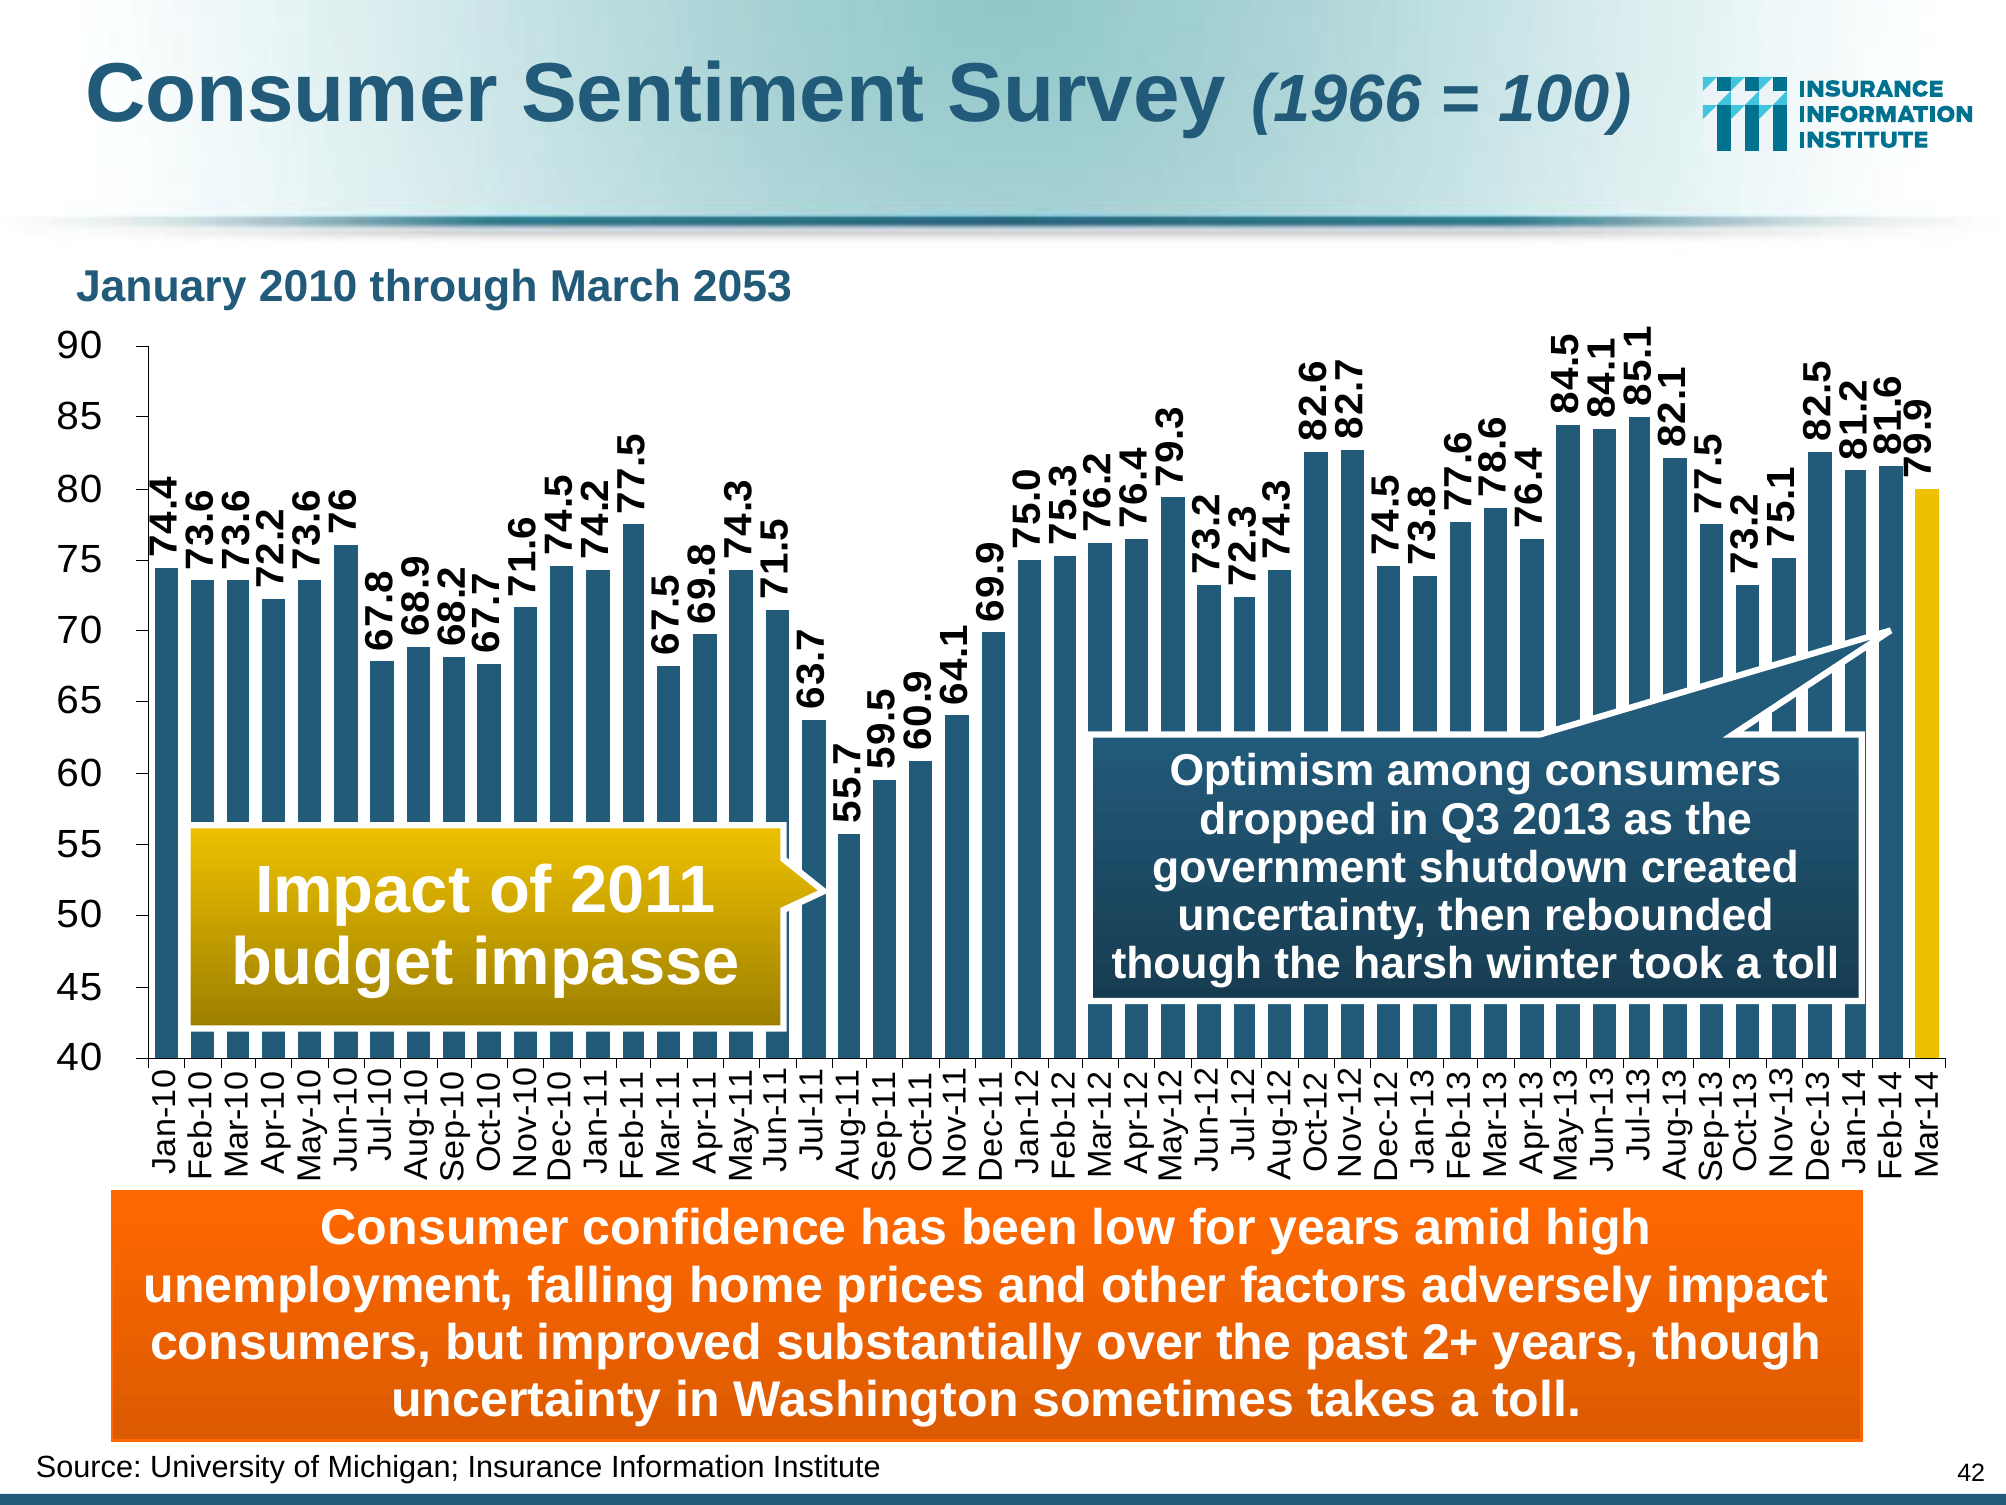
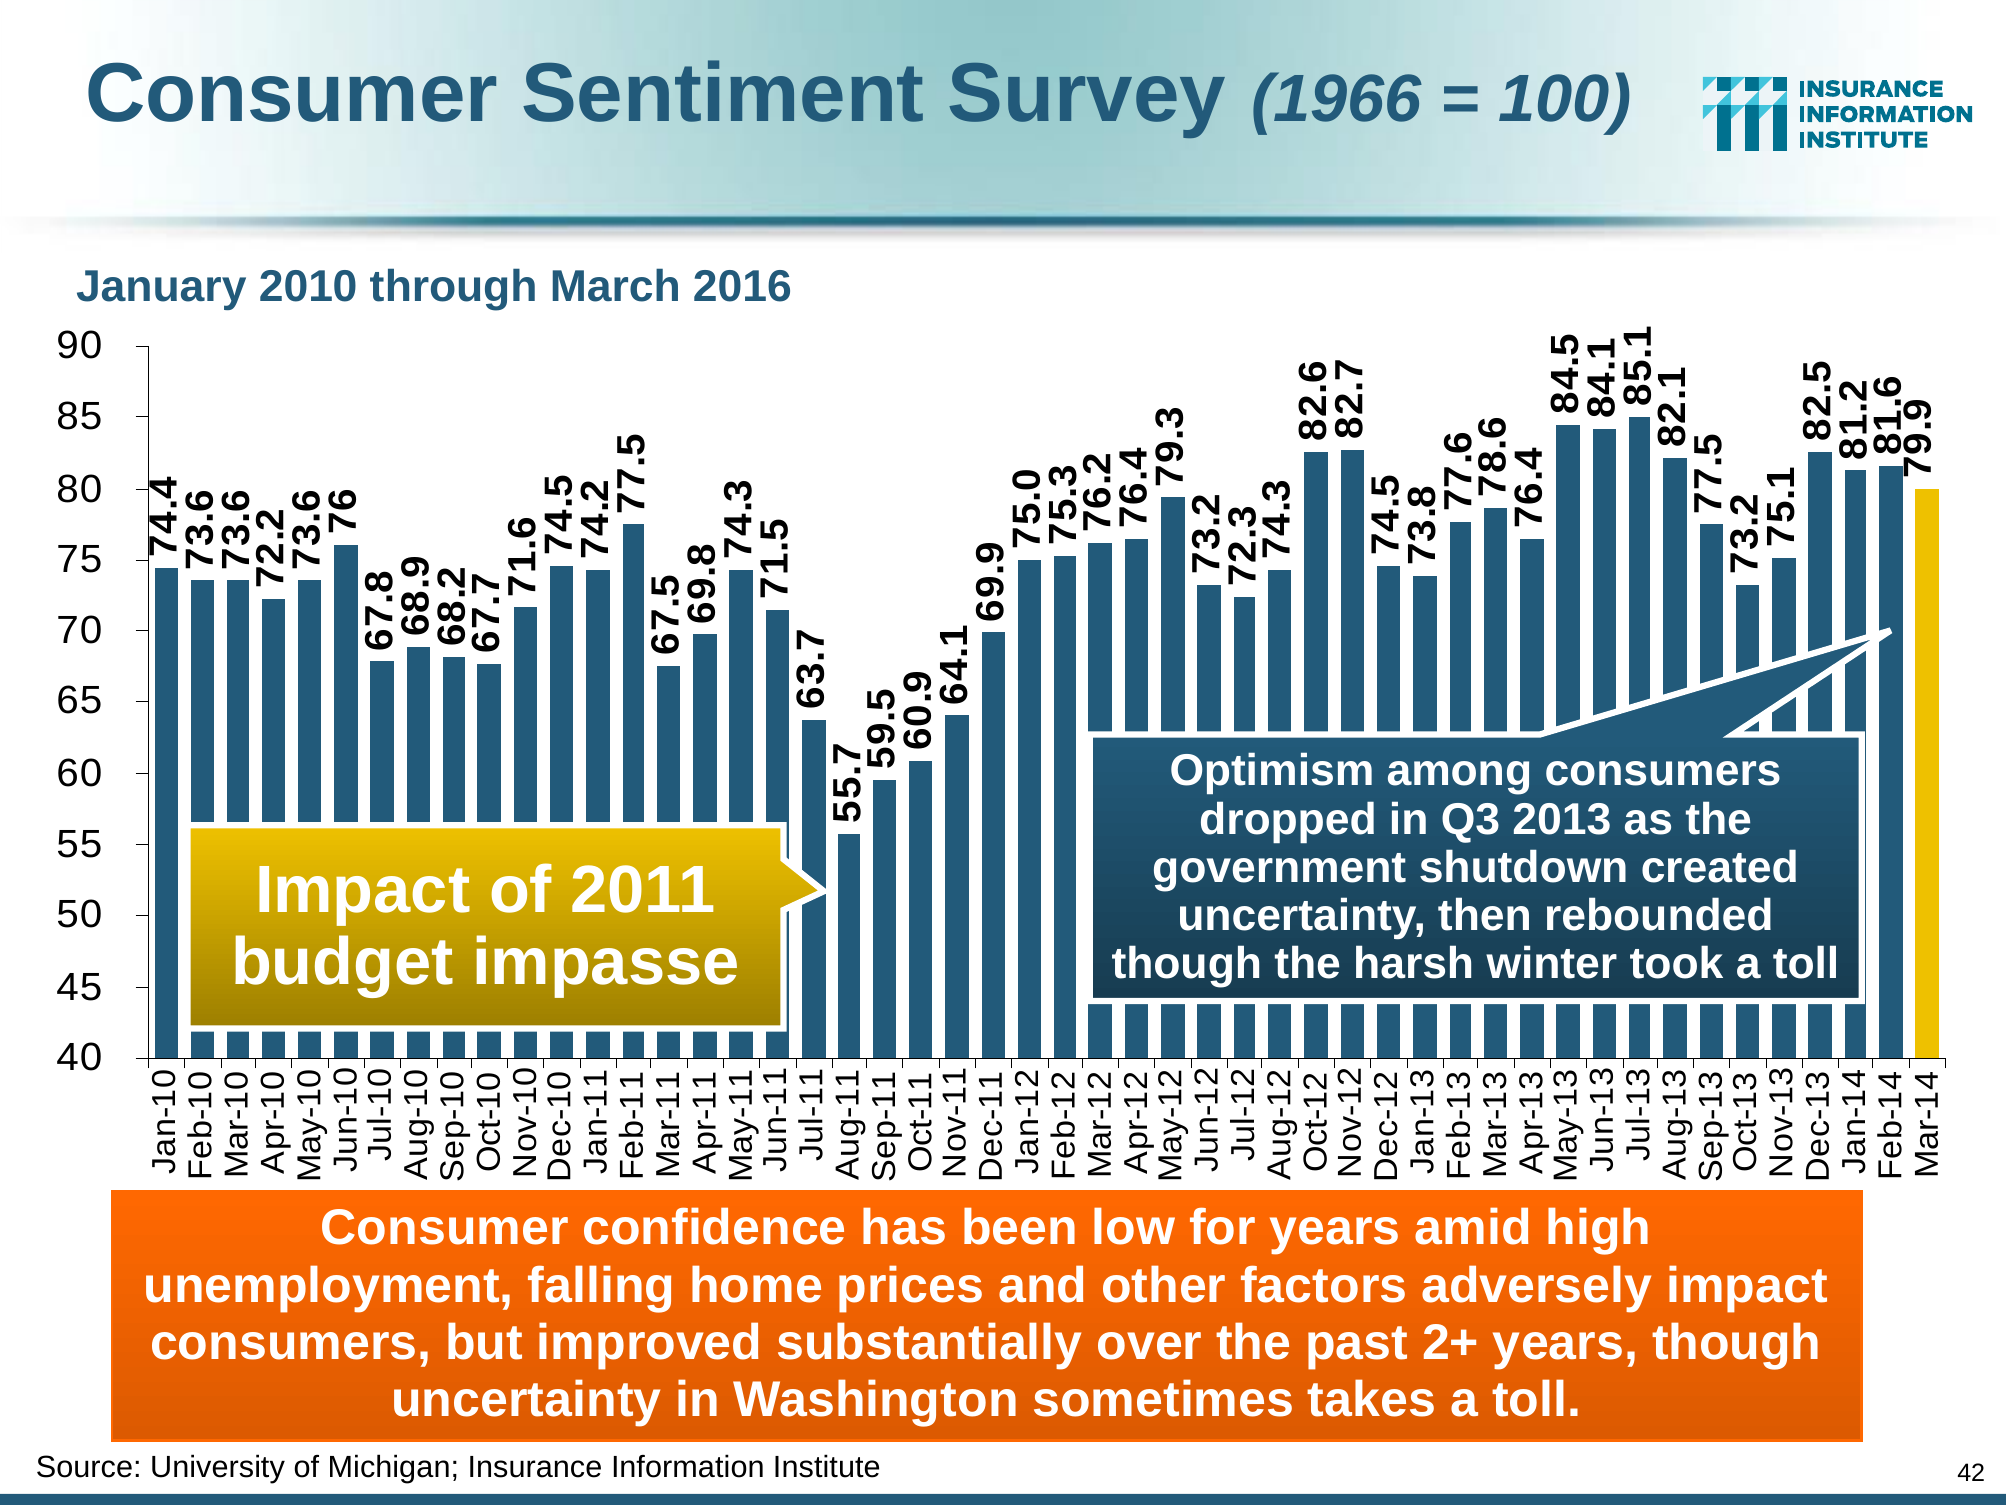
2053: 2053 -> 2016
